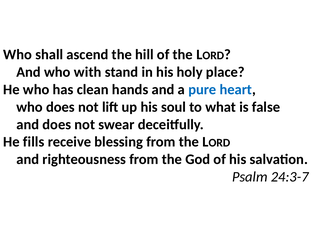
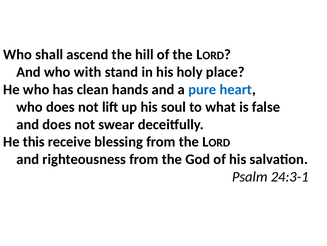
fills: fills -> this
24:3-7: 24:3-7 -> 24:3-1
